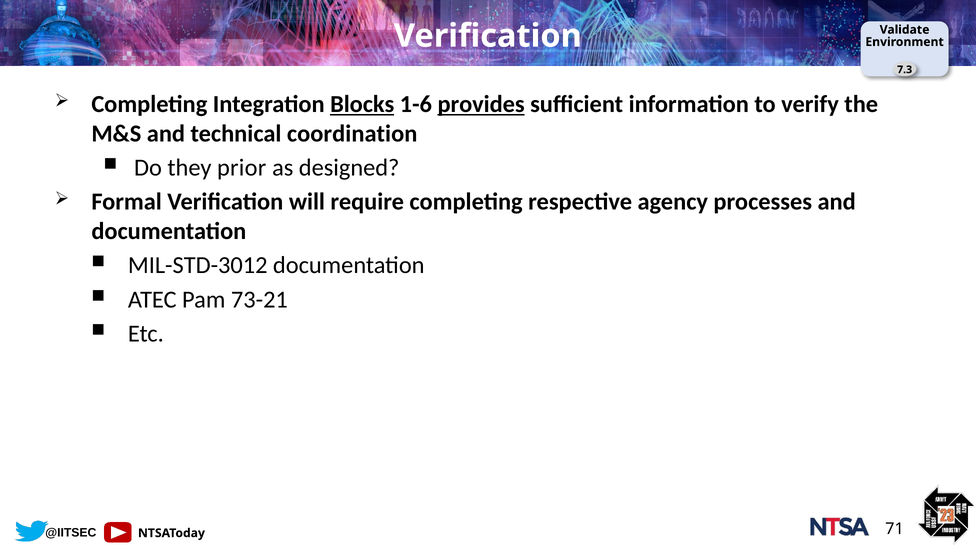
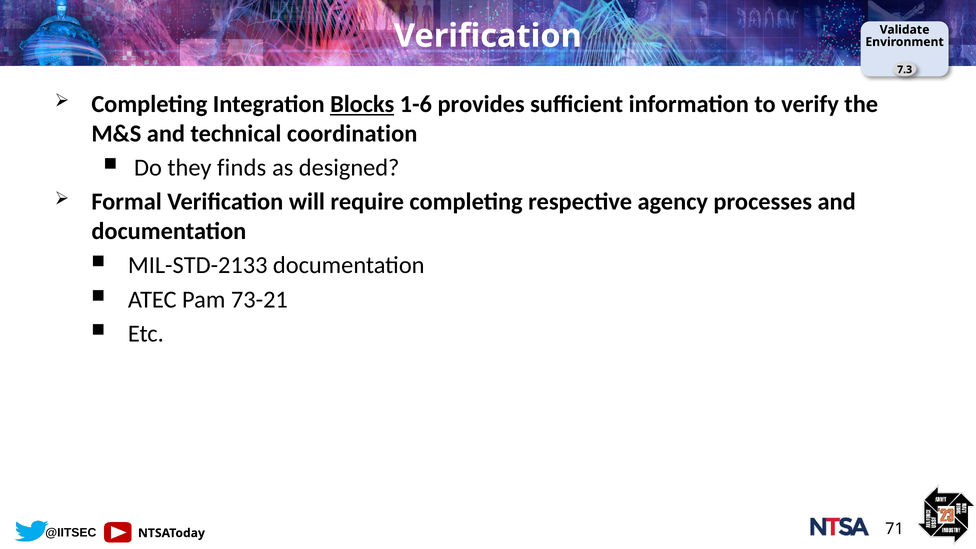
provides underline: present -> none
prior: prior -> finds
MIL-STD-3012: MIL-STD-3012 -> MIL-STD-2133
